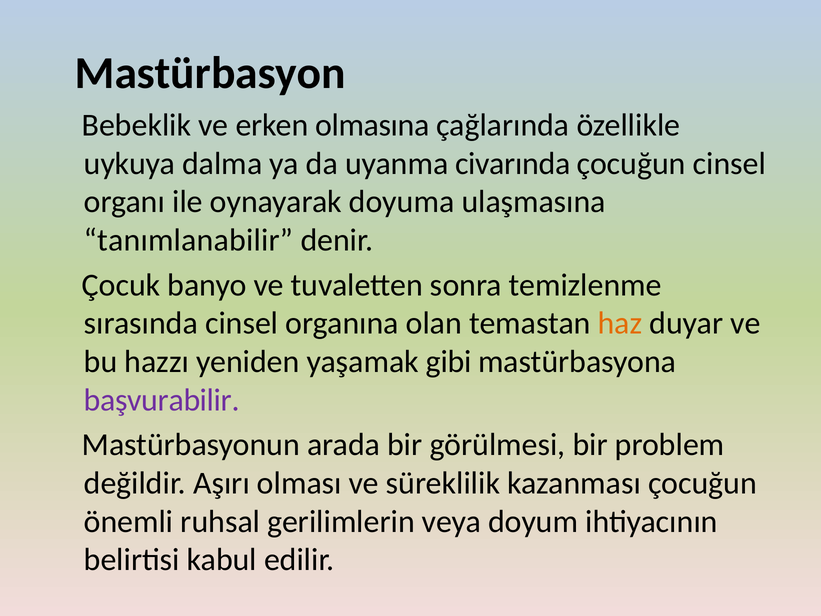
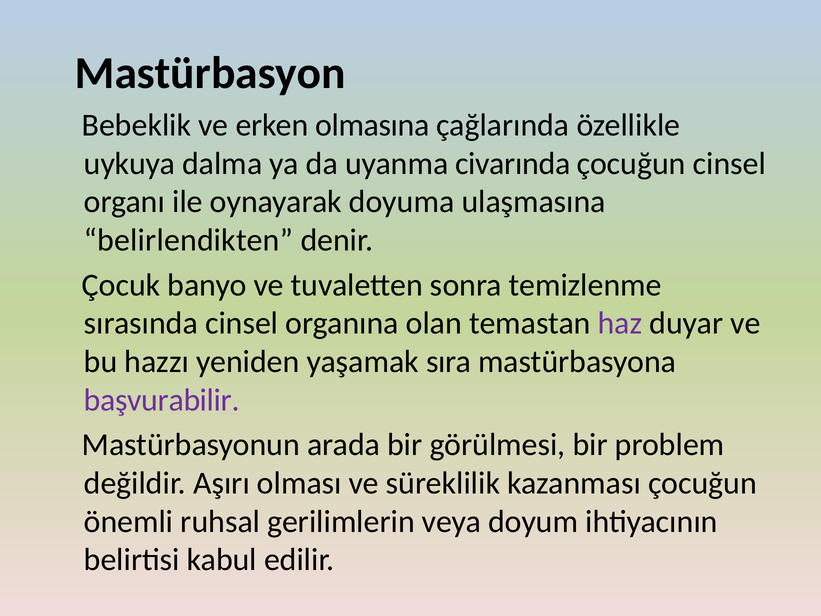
tanımlanabilir: tanımlanabilir -> belirlendikten
haz colour: orange -> purple
gibi: gibi -> sıra
